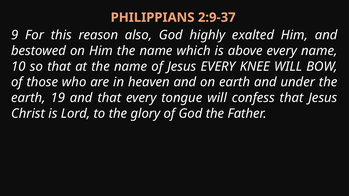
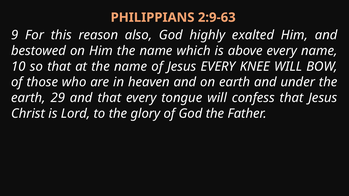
2:9-37: 2:9-37 -> 2:9-63
19: 19 -> 29
